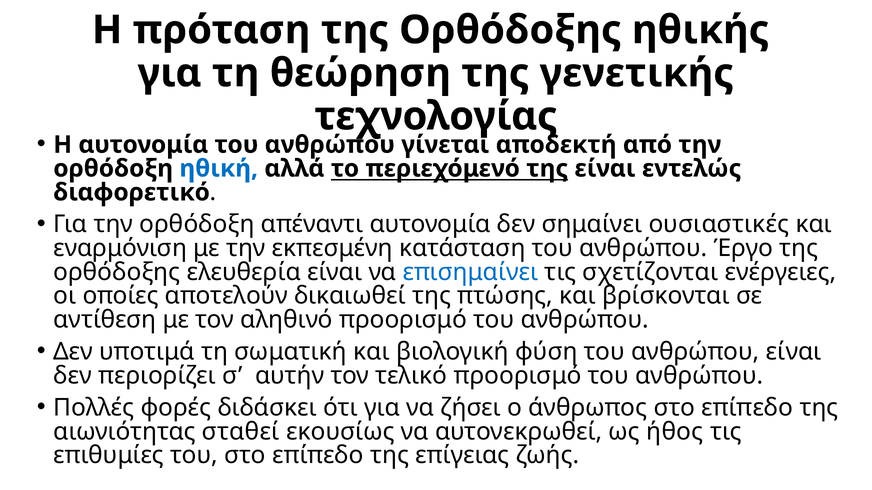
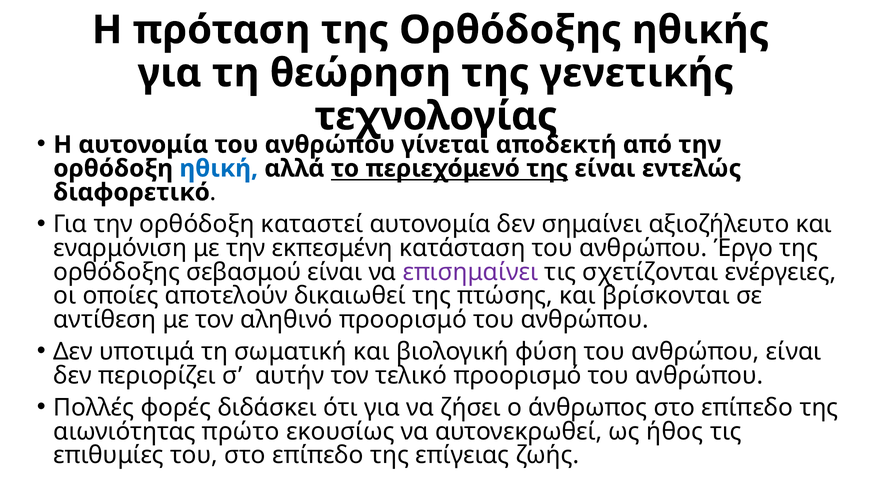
απέναντι: απέναντι -> καταστεί
ουσιαστικές: ουσιαστικές -> αξιοζήλευτο
ελευθερία: ελευθερία -> σεβασμού
επισημαίνει colour: blue -> purple
σταθεί: σταθεί -> πρώτο
